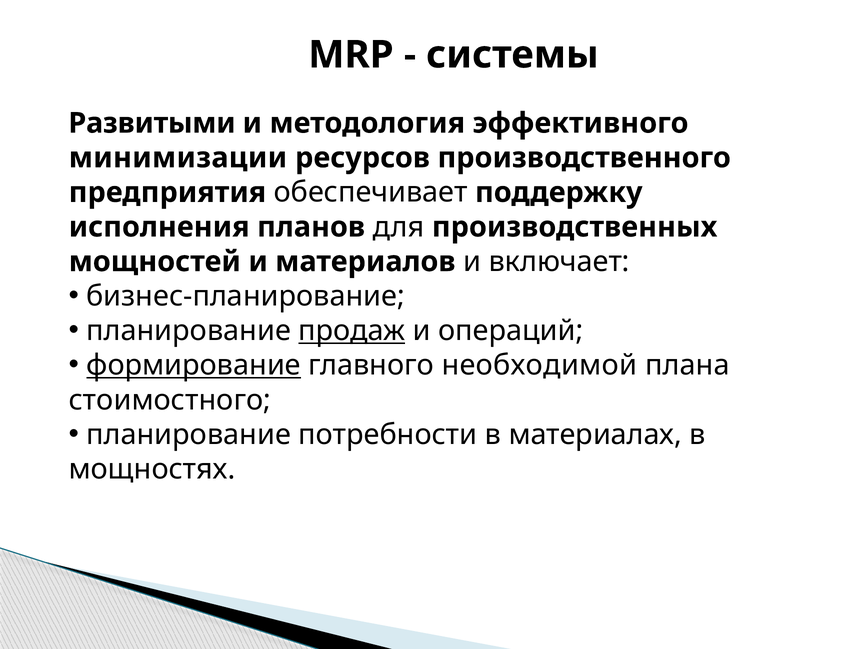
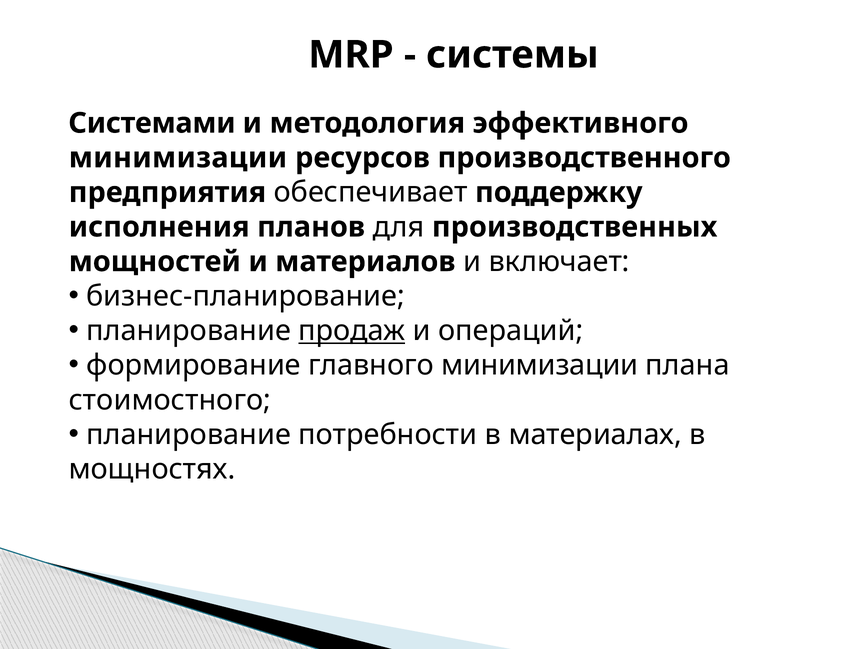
Развитыми: Развитыми -> Системами
формирование underline: present -> none
главного необходимой: необходимой -> минимизации
